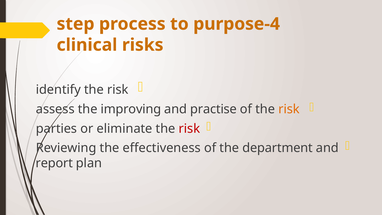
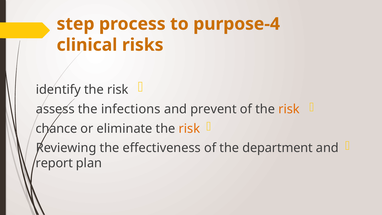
improving: improving -> infections
practise: practise -> prevent
parties: parties -> chance
risk at (189, 128) colour: red -> orange
